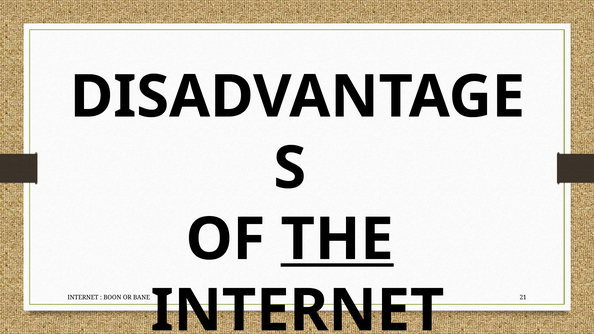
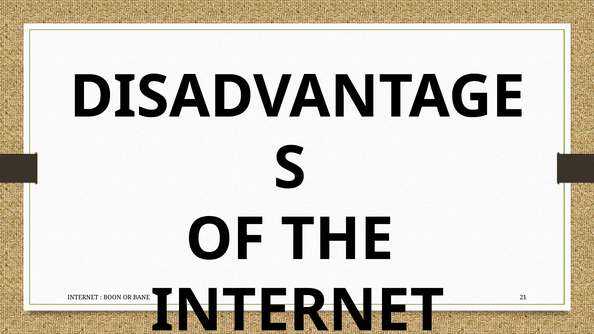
THE underline: present -> none
